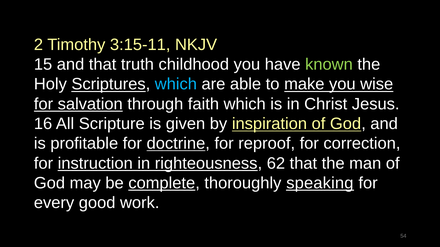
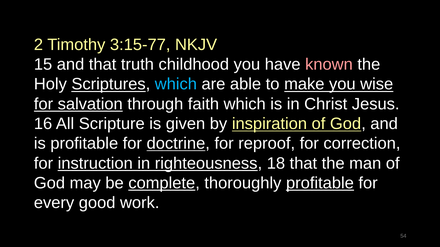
3:15-11: 3:15-11 -> 3:15-77
known colour: light green -> pink
62: 62 -> 18
thoroughly speaking: speaking -> profitable
